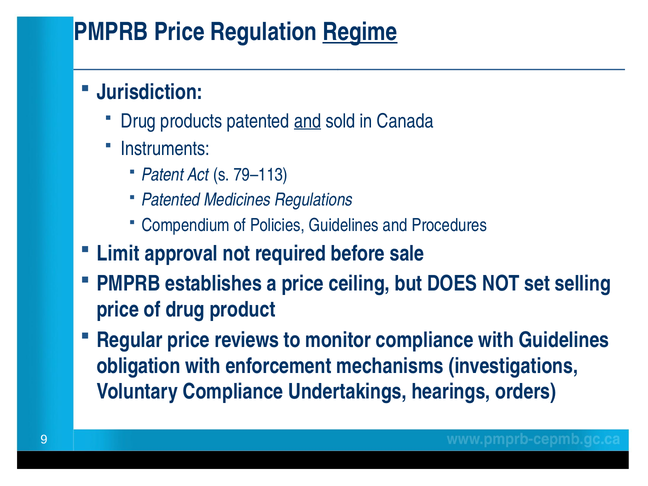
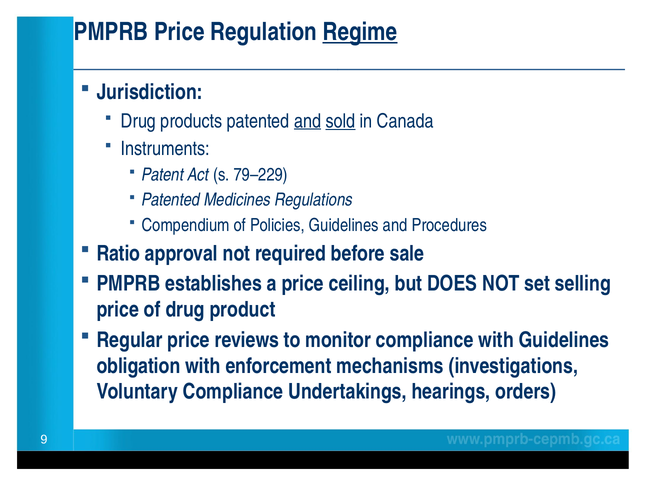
sold underline: none -> present
79–113: 79–113 -> 79–229
Limit: Limit -> Ratio
